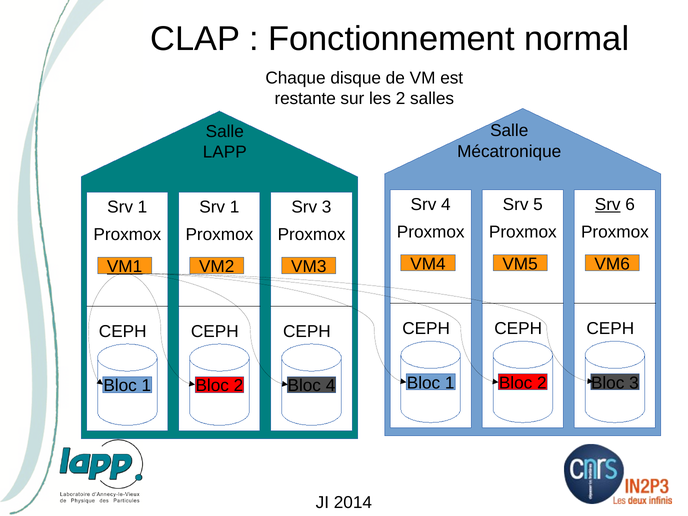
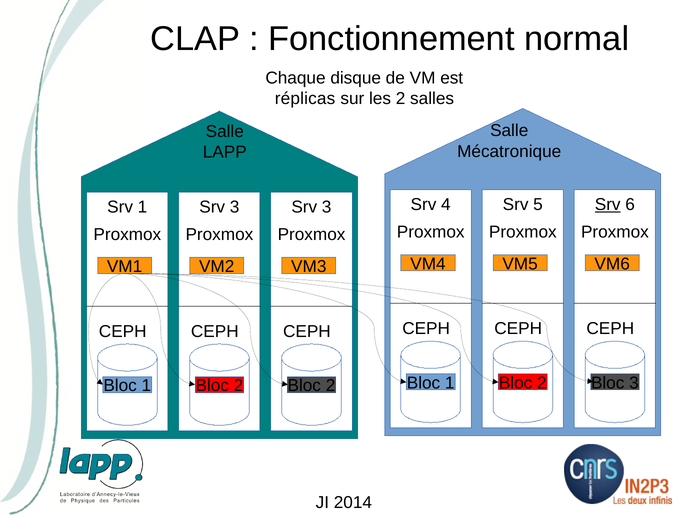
restante: restante -> réplicas
1 at (235, 207): 1 -> 3
VM1 underline: present -> none
4 at (331, 386): 4 -> 2
